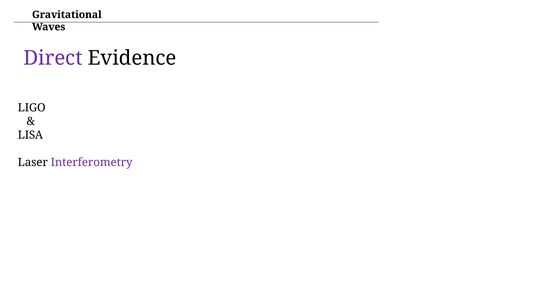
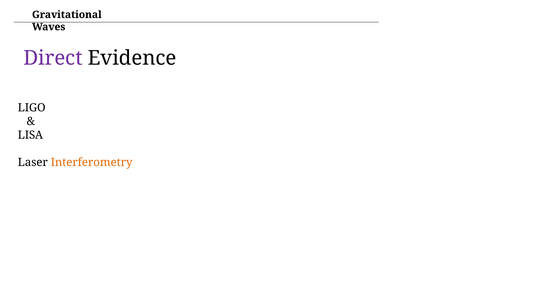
Interferometry colour: purple -> orange
